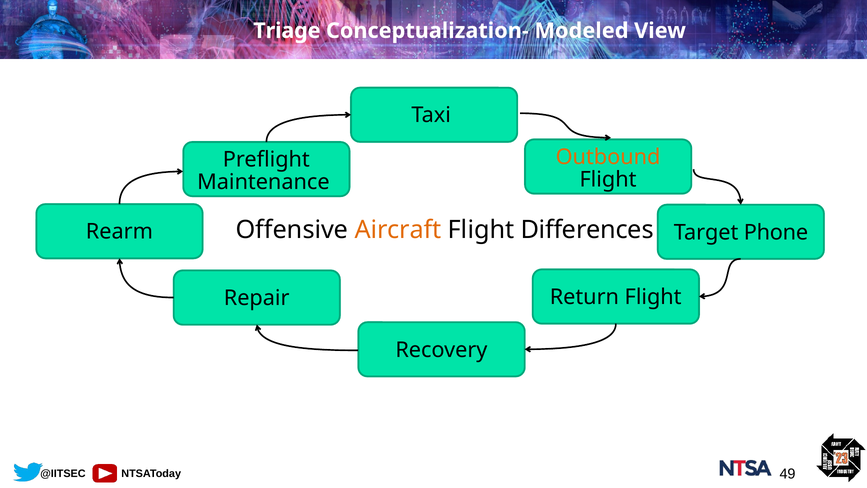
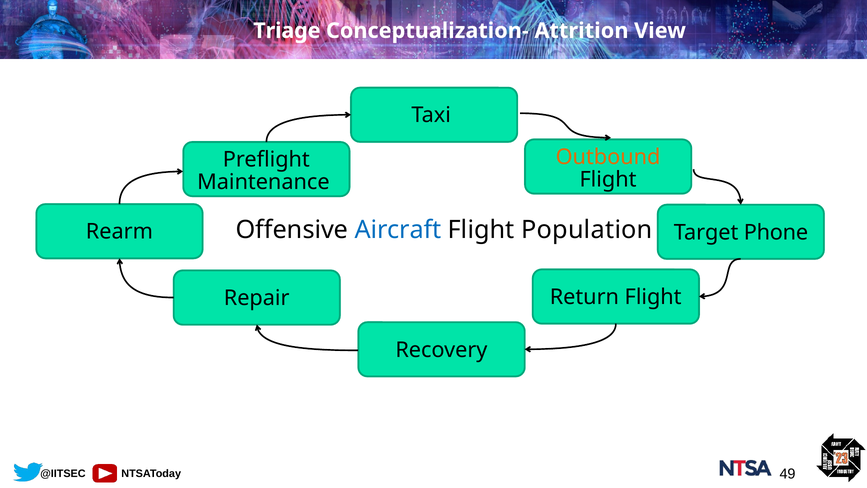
Modeled: Modeled -> Attrition
Aircraft colour: orange -> blue
Differences: Differences -> Population
